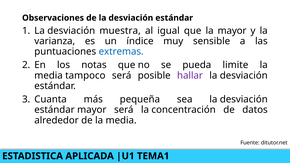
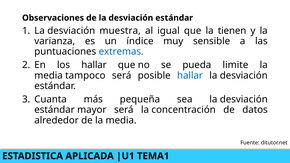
la mayor: mayor -> tienen
los notas: notas -> hallar
hallar at (190, 76) colour: purple -> blue
